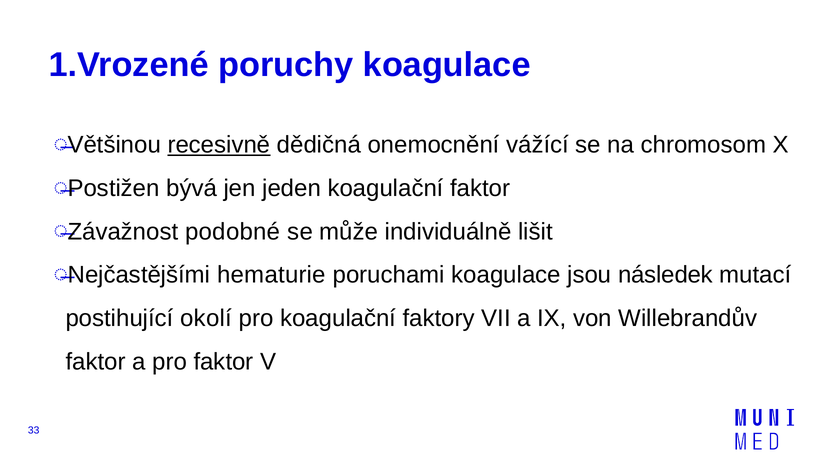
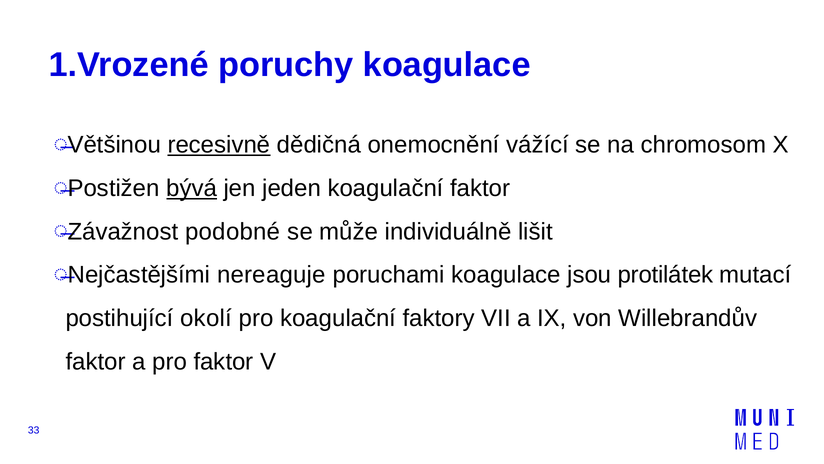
bývá underline: none -> present
hematurie: hematurie -> nereaguje
následek: následek -> protilátek
